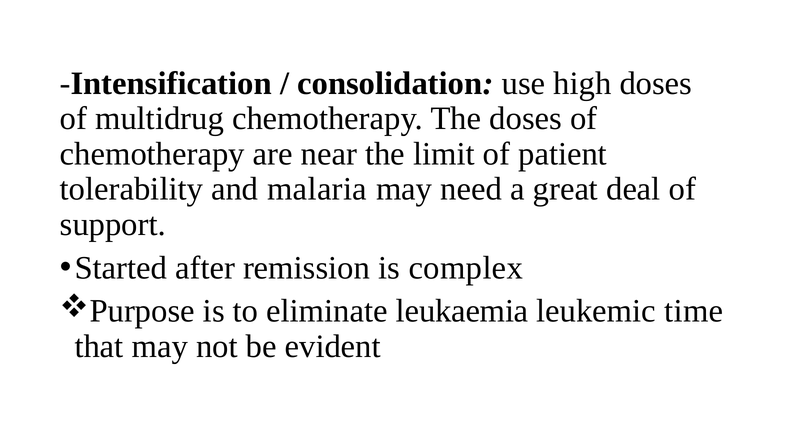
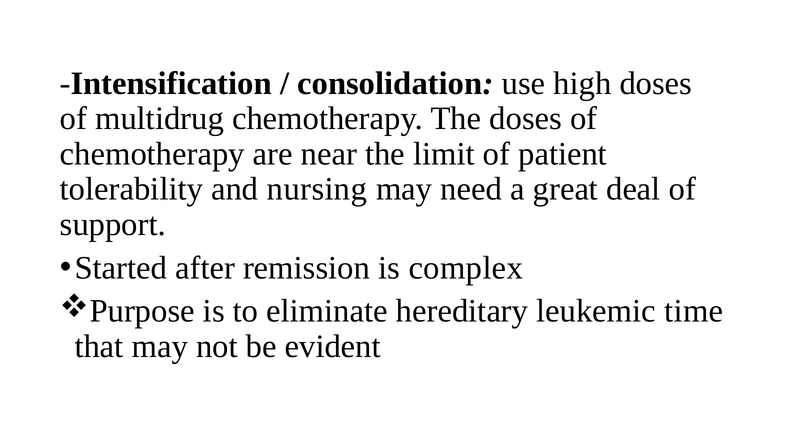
malaria: malaria -> nursing
leukaemia: leukaemia -> hereditary
